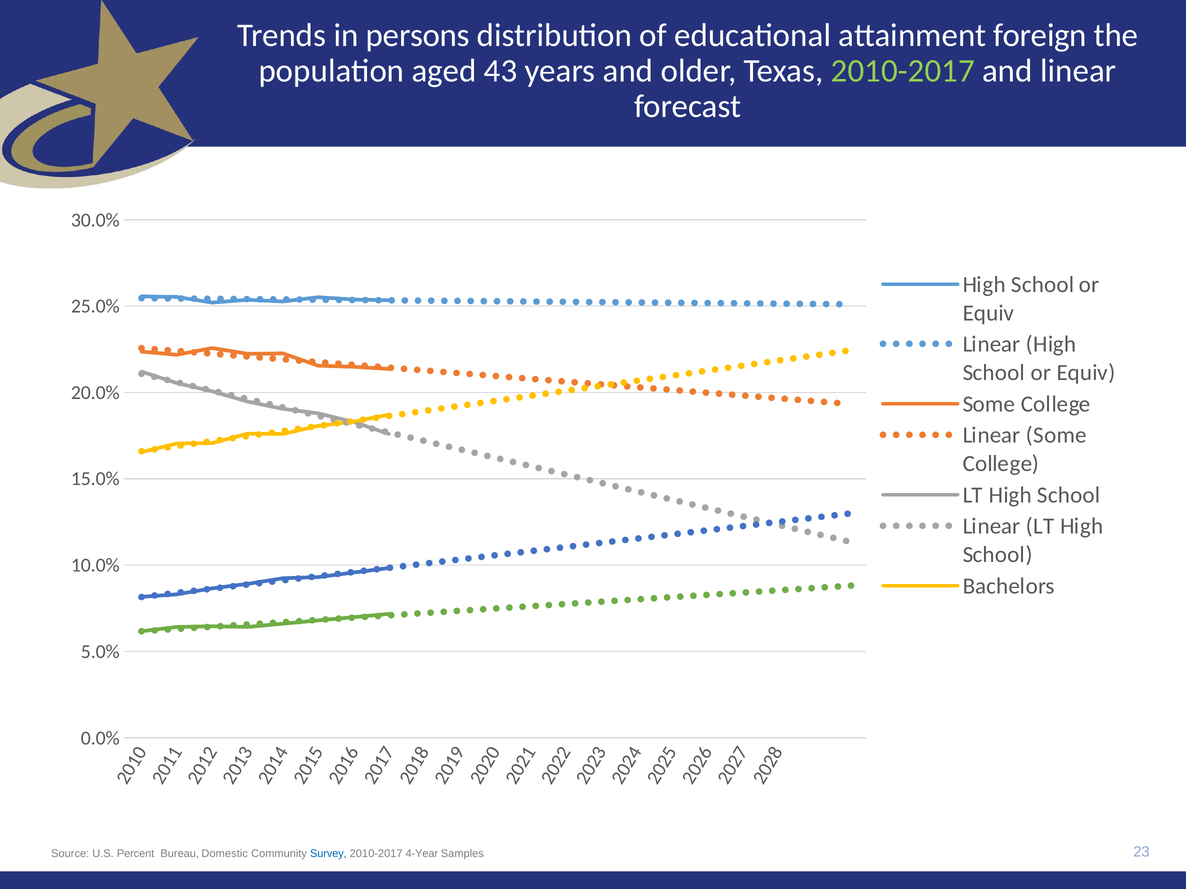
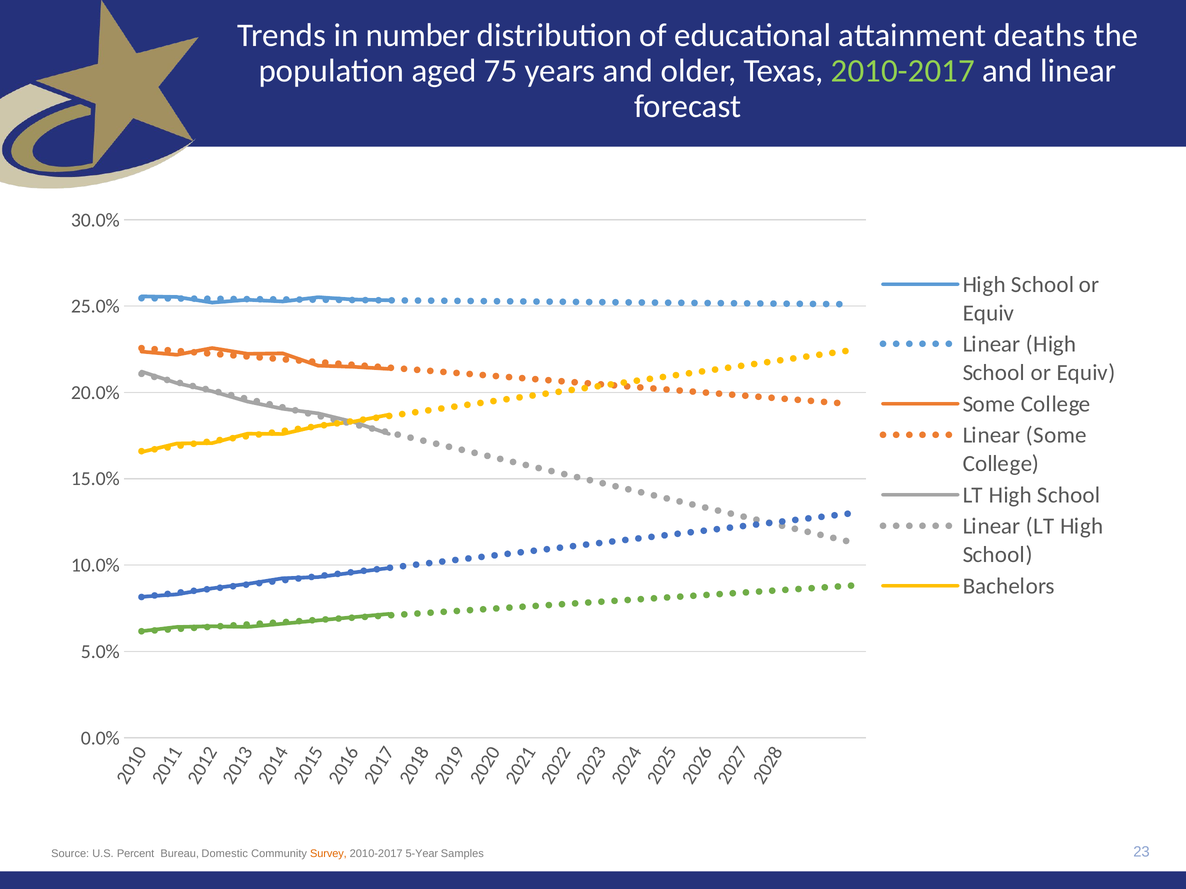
persons: persons -> number
foreign: foreign -> deaths
43: 43 -> 75
Survey colour: blue -> orange
4-Year: 4-Year -> 5-Year
